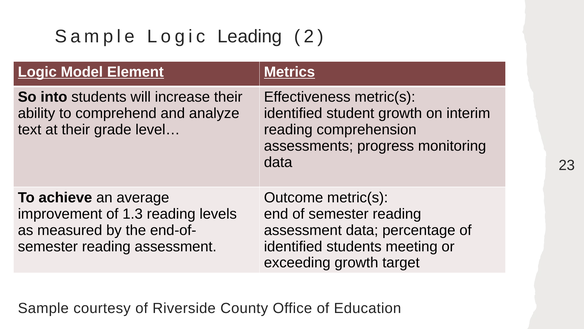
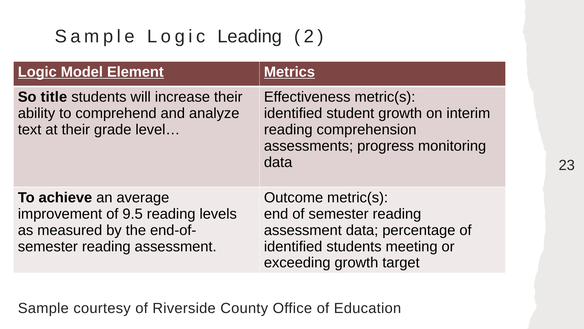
into: into -> title
1.3: 1.3 -> 9.5
